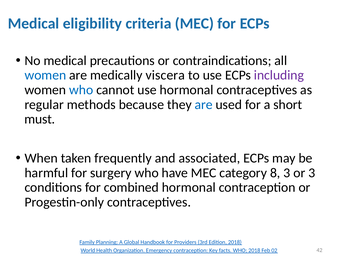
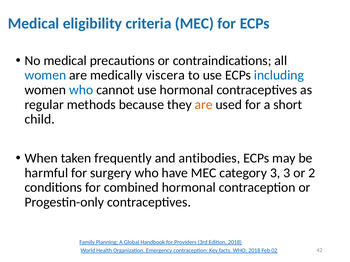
including colour: purple -> blue
are at (204, 105) colour: blue -> orange
must: must -> child
associated: associated -> antibodies
category 8: 8 -> 3
or 3: 3 -> 2
